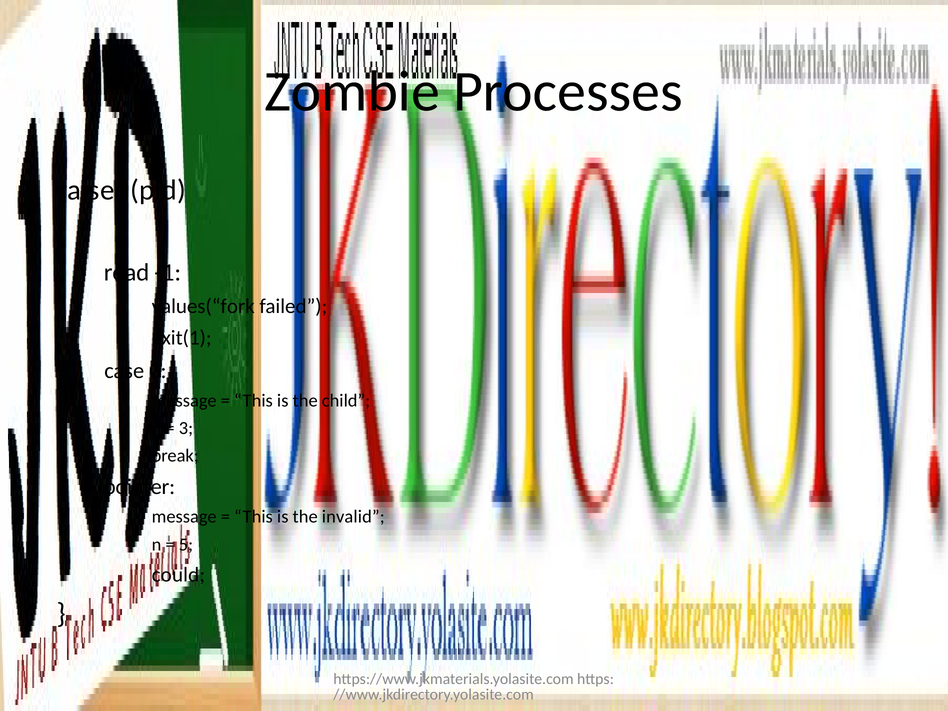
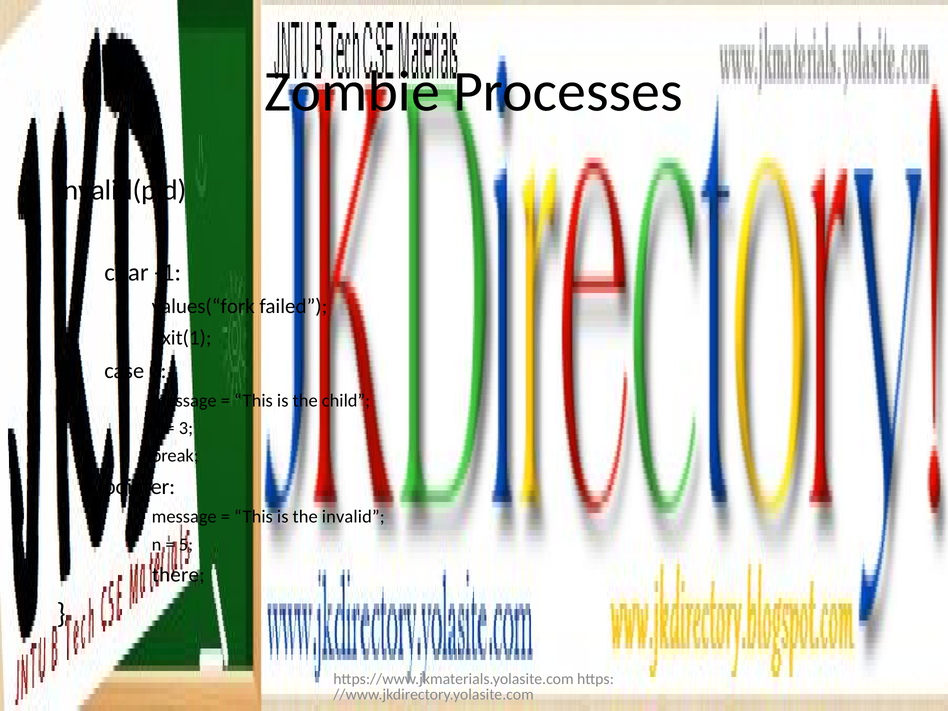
raised(pid: raised(pid -> invalid(pid
read: read -> char
could: could -> there
